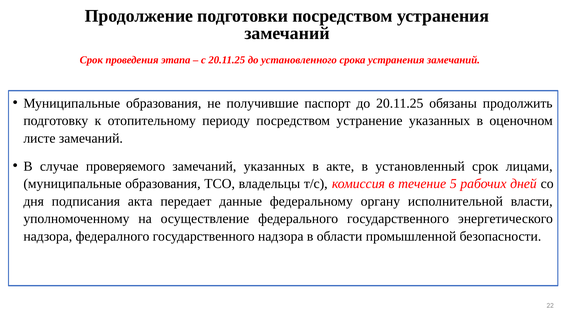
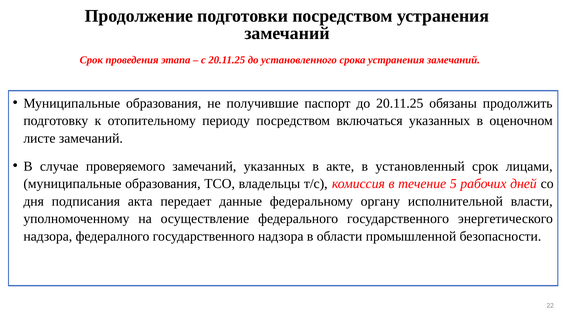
устранение: устранение -> включаться
